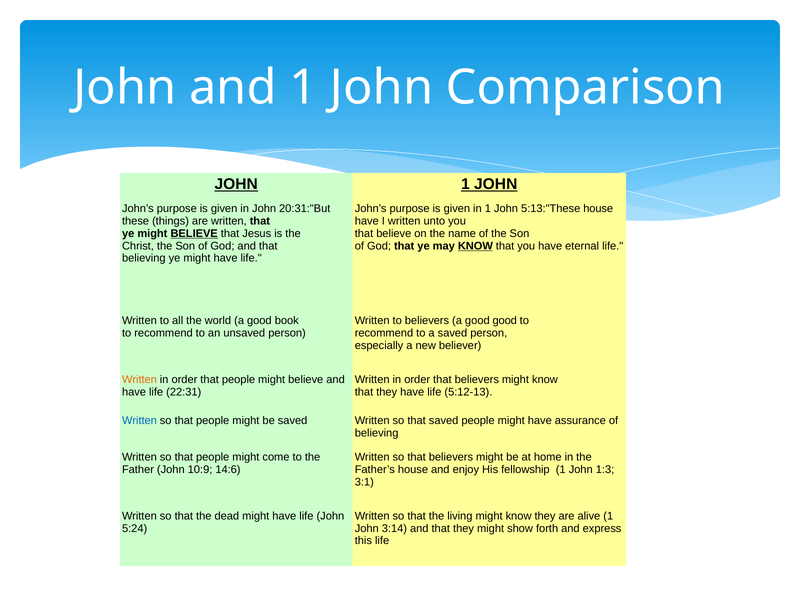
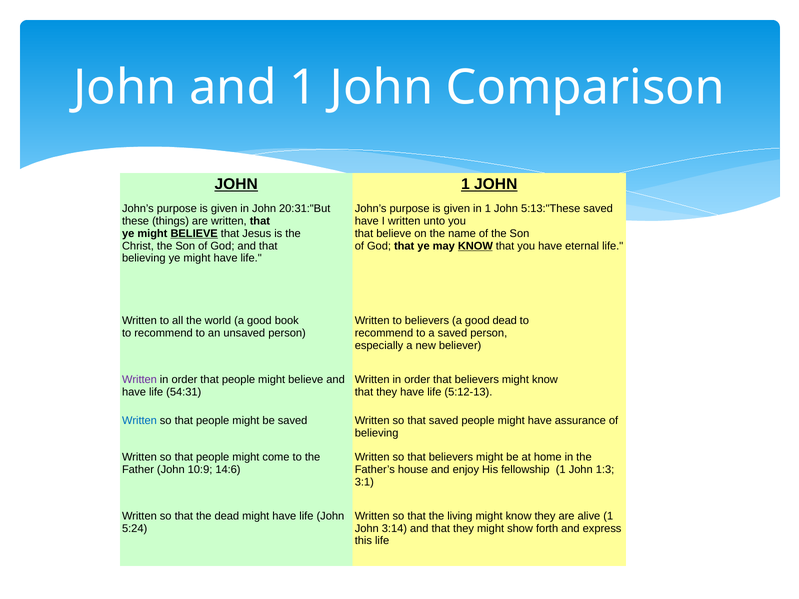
5:13:"These house: house -> saved
good good: good -> dead
Written at (139, 380) colour: orange -> purple
22:31: 22:31 -> 54:31
